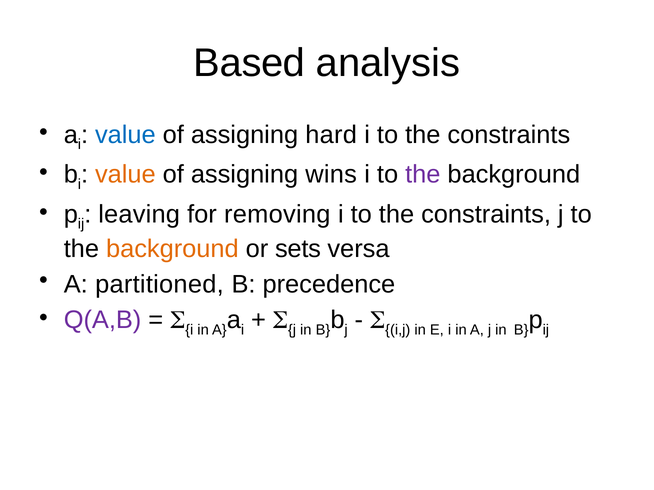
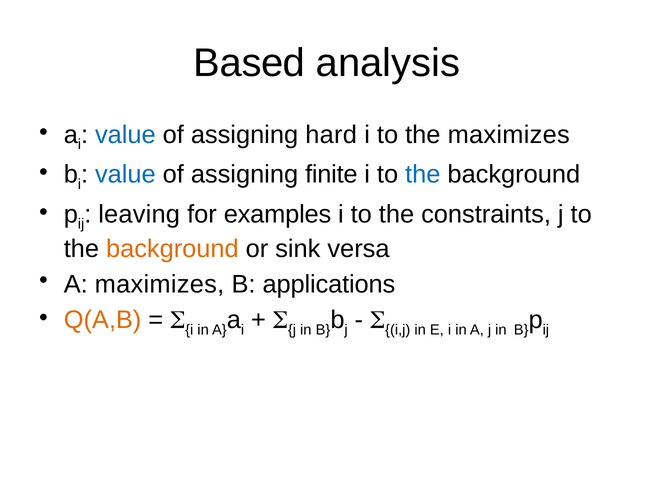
constraints at (509, 135): constraints -> maximizes
value at (125, 175) colour: orange -> blue
wins: wins -> finite
the at (423, 175) colour: purple -> blue
removing: removing -> examples
sets: sets -> sink
A partitioned: partitioned -> maximizes
precedence: precedence -> applications
Q(A,B colour: purple -> orange
